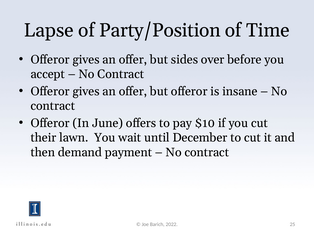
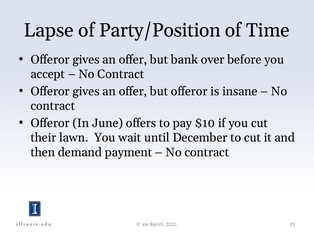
sides: sides -> bank
